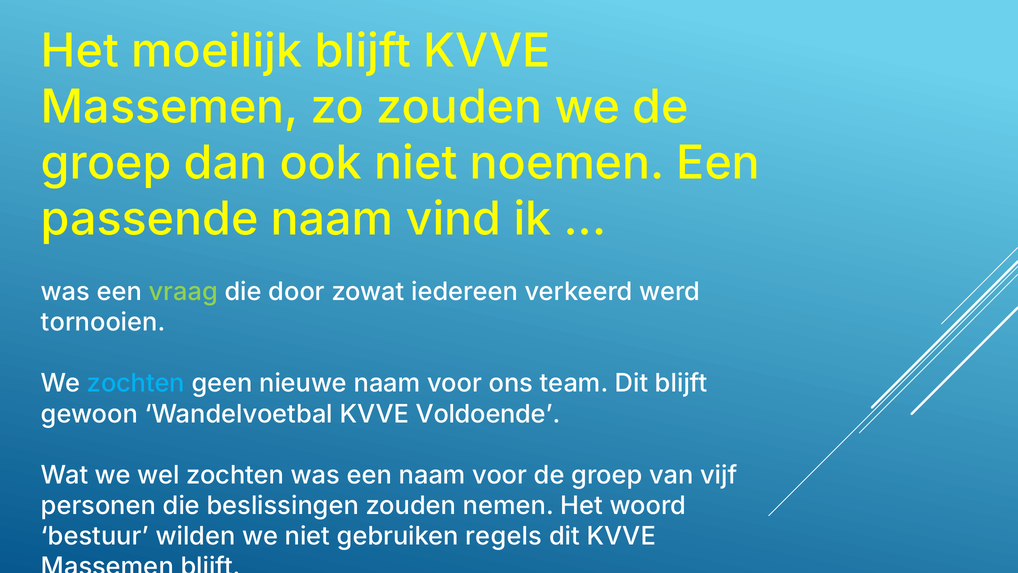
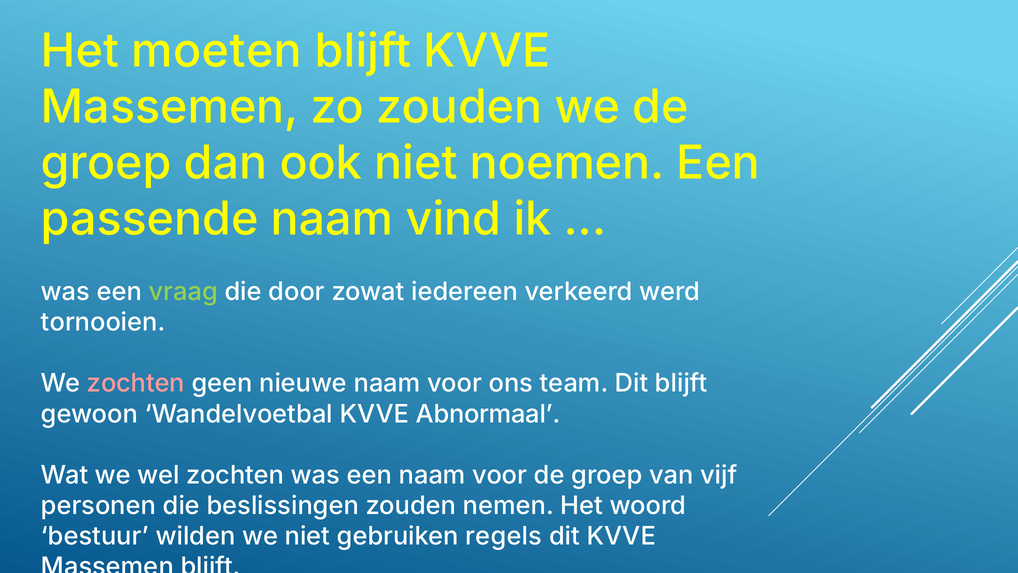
moeilijk: moeilijk -> moeten
zochten at (136, 383) colour: light blue -> pink
Voldoende: Voldoende -> Abnormaal
